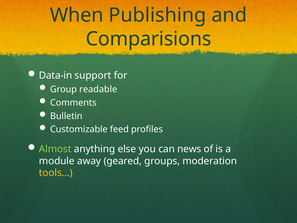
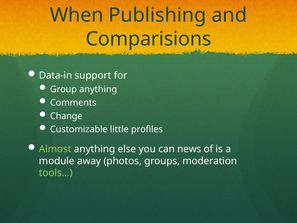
Group readable: readable -> anything
Bulletin: Bulletin -> Change
feed: feed -> little
geared: geared -> photos
tools… colour: yellow -> light green
